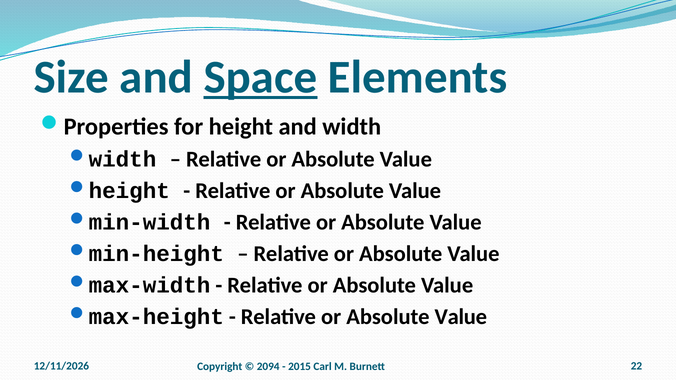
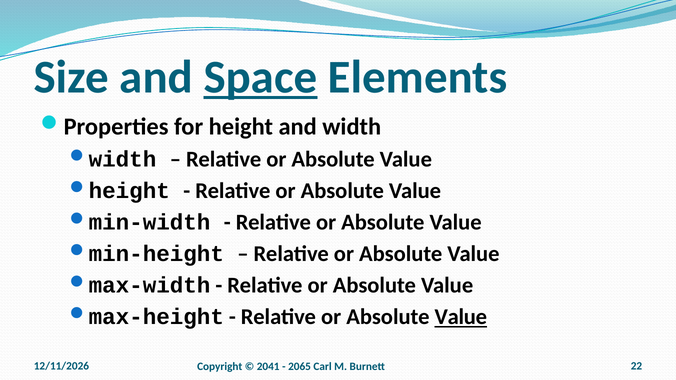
Value at (461, 317) underline: none -> present
2094: 2094 -> 2041
2015: 2015 -> 2065
